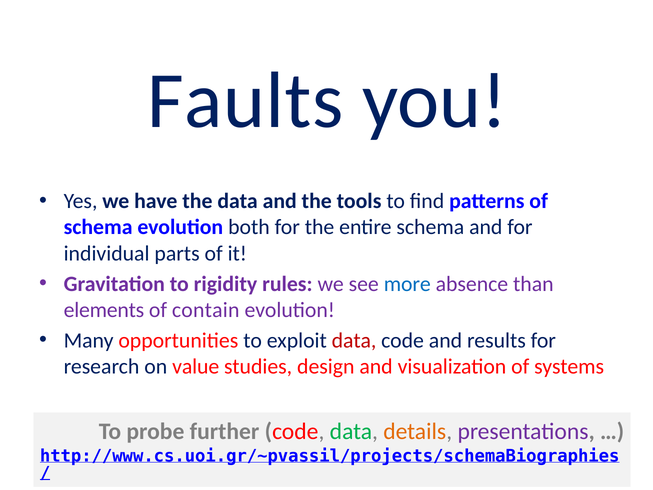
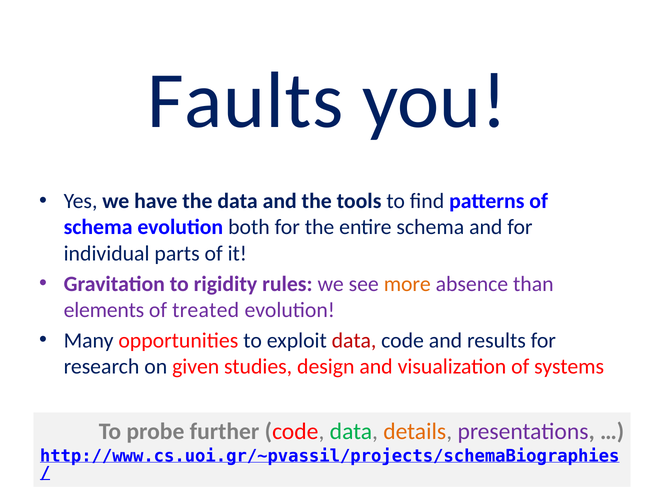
more colour: blue -> orange
contain: contain -> treated
value: value -> given
